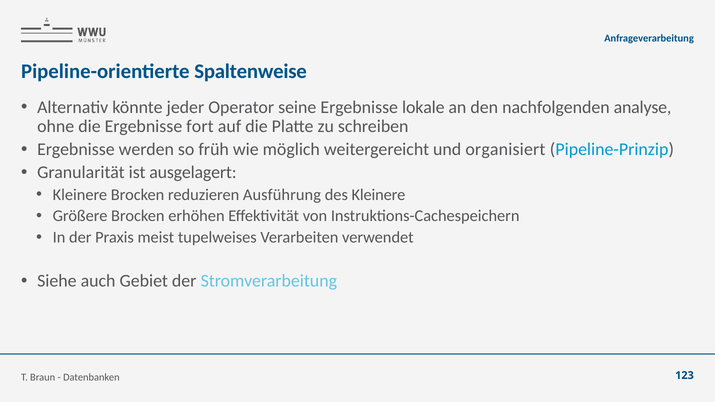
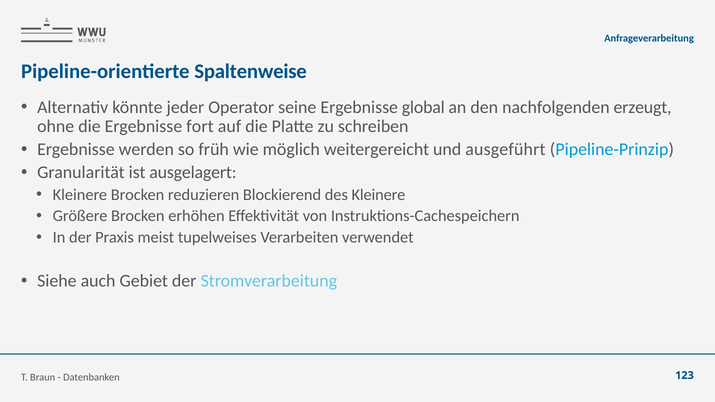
lokale: lokale -> global
analyse: analyse -> erzeugt
organisiert: organisiert -> ausgeführt
Ausführung: Ausführung -> Blockierend
